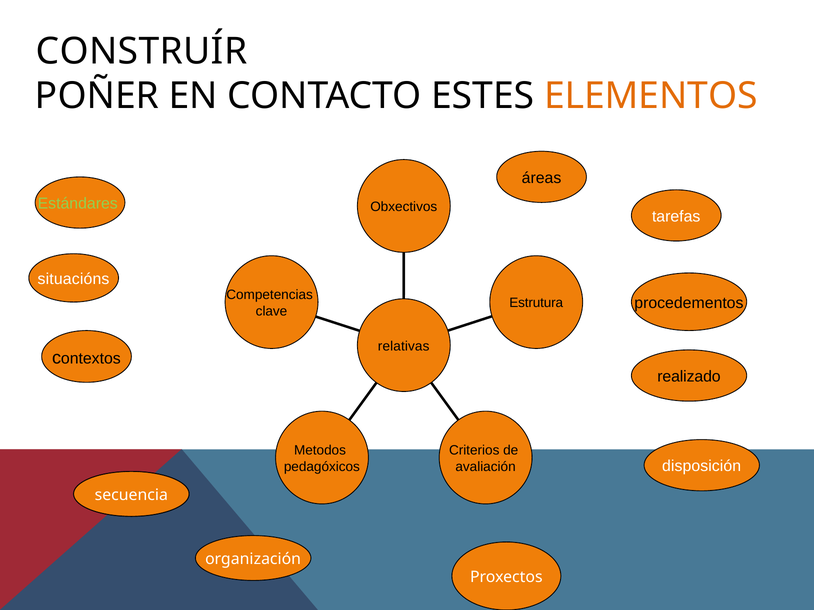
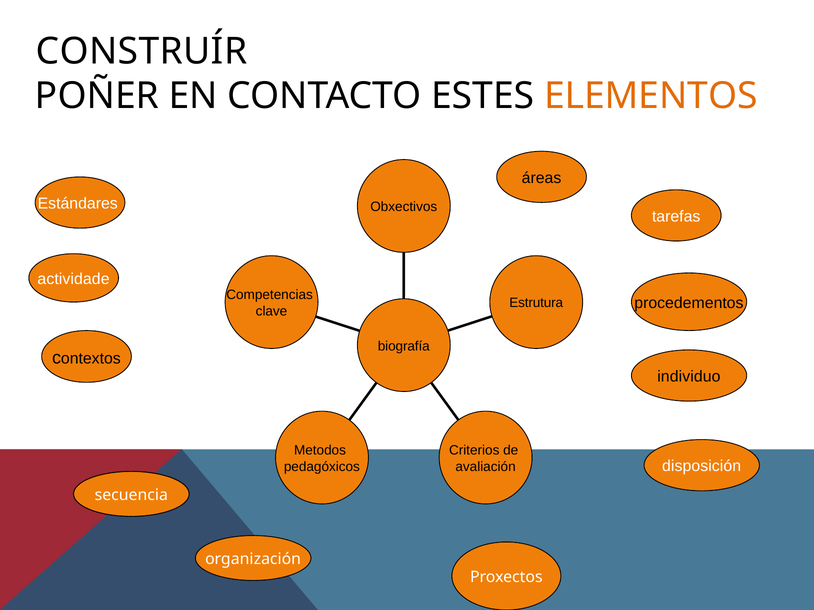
Estándares colour: light green -> white
situacións: situacións -> actividade
relativas: relativas -> biografía
realizado: realizado -> individuo
